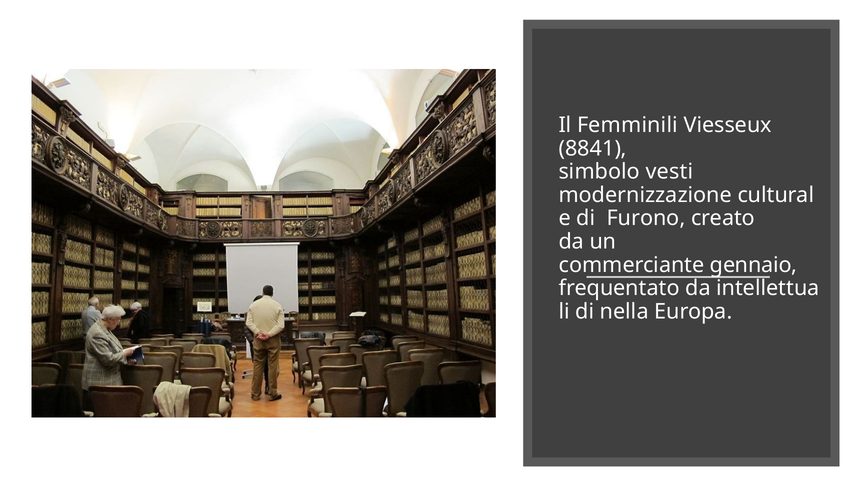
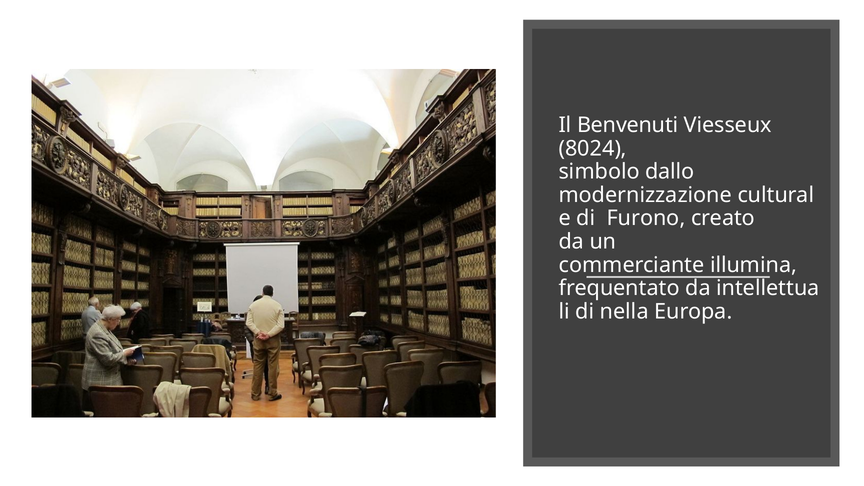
Femminili: Femminili -> Benvenuti
8841: 8841 -> 8024
vesti: vesti -> dallo
gennaio: gennaio -> illumina
